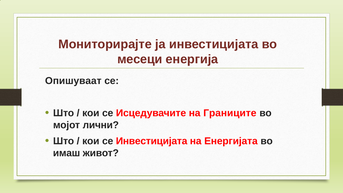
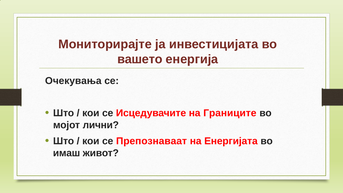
месеци: месеци -> вашето
Опишуваат: Опишуваат -> Очекувања
се Инвестицијата: Инвестицијата -> Препознаваат
